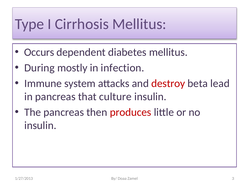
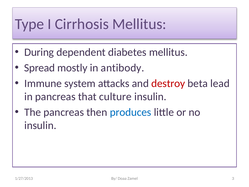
Occurs: Occurs -> During
During: During -> Spread
infection: infection -> antibody
produces colour: red -> blue
